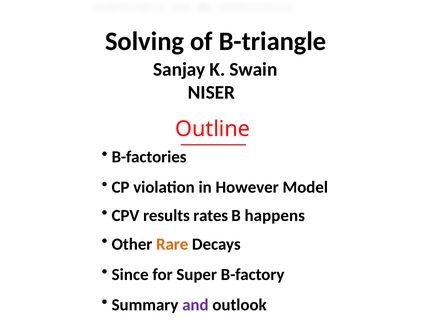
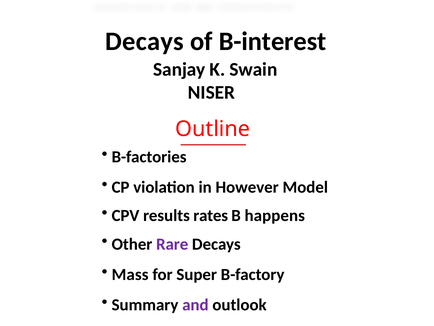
Solving at (145, 41): Solving -> Decays
B-triangle: B-triangle -> B-interest
Rare colour: orange -> purple
Since: Since -> Mass
